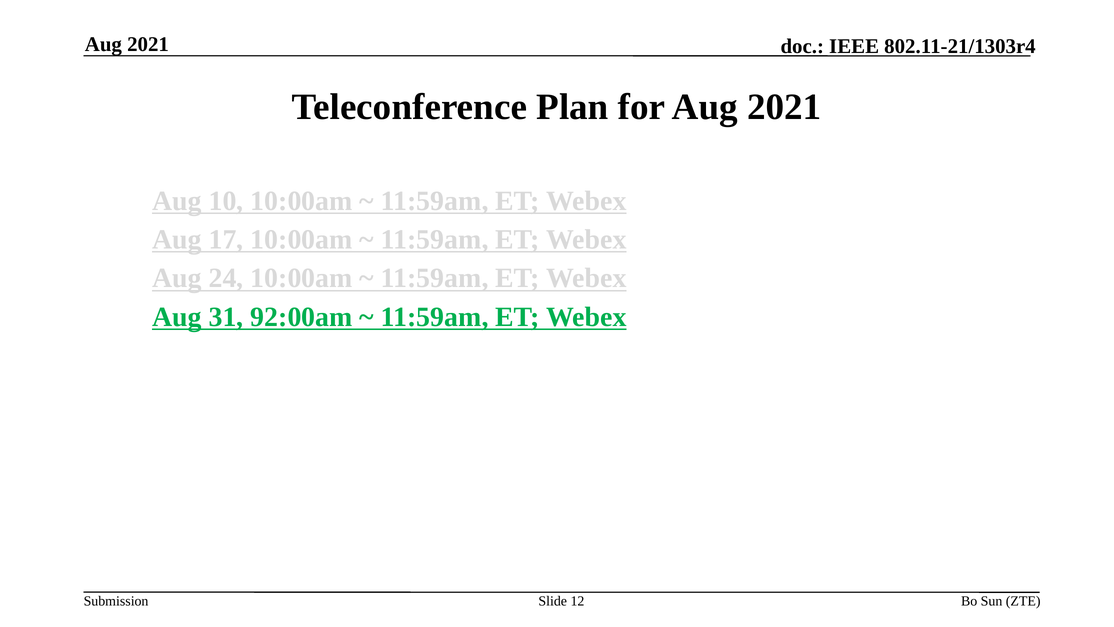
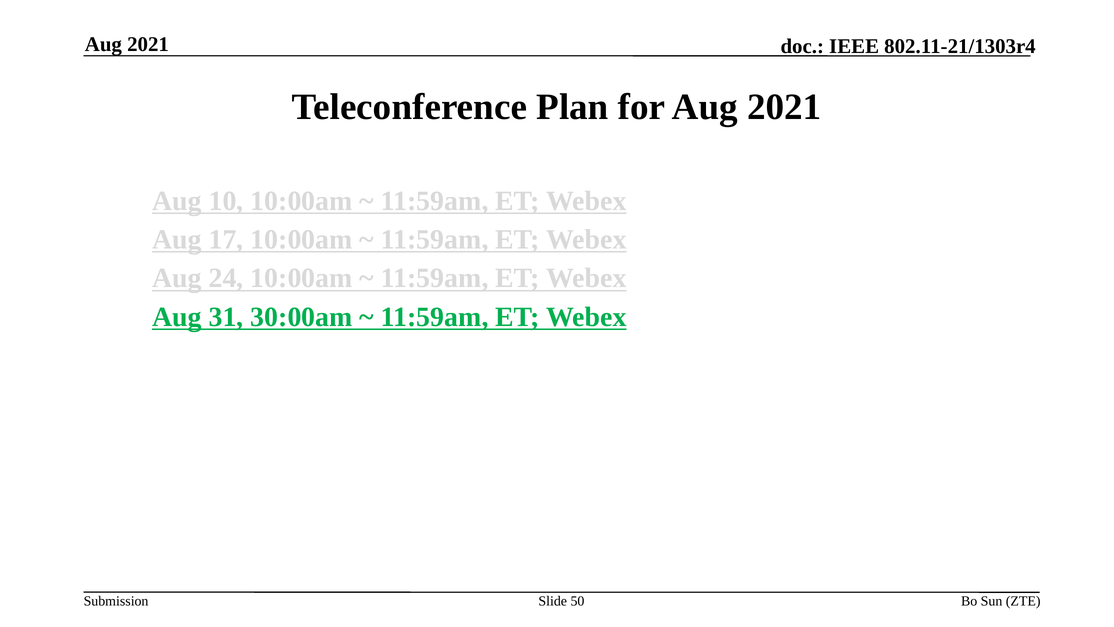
92:00am: 92:00am -> 30:00am
12: 12 -> 50
